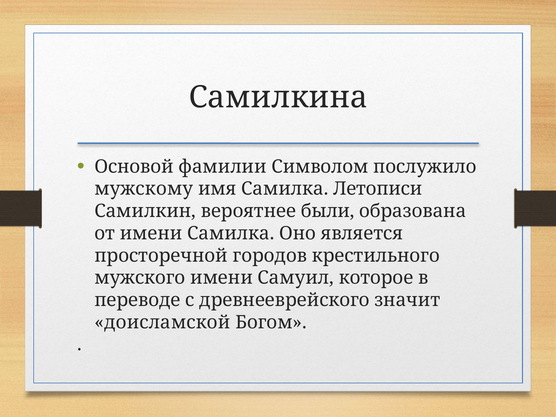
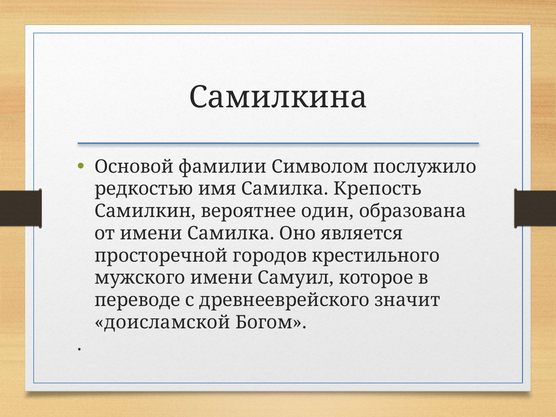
мужскому: мужскому -> редкостью
Летописи: Летописи -> Крепость
были: были -> один
